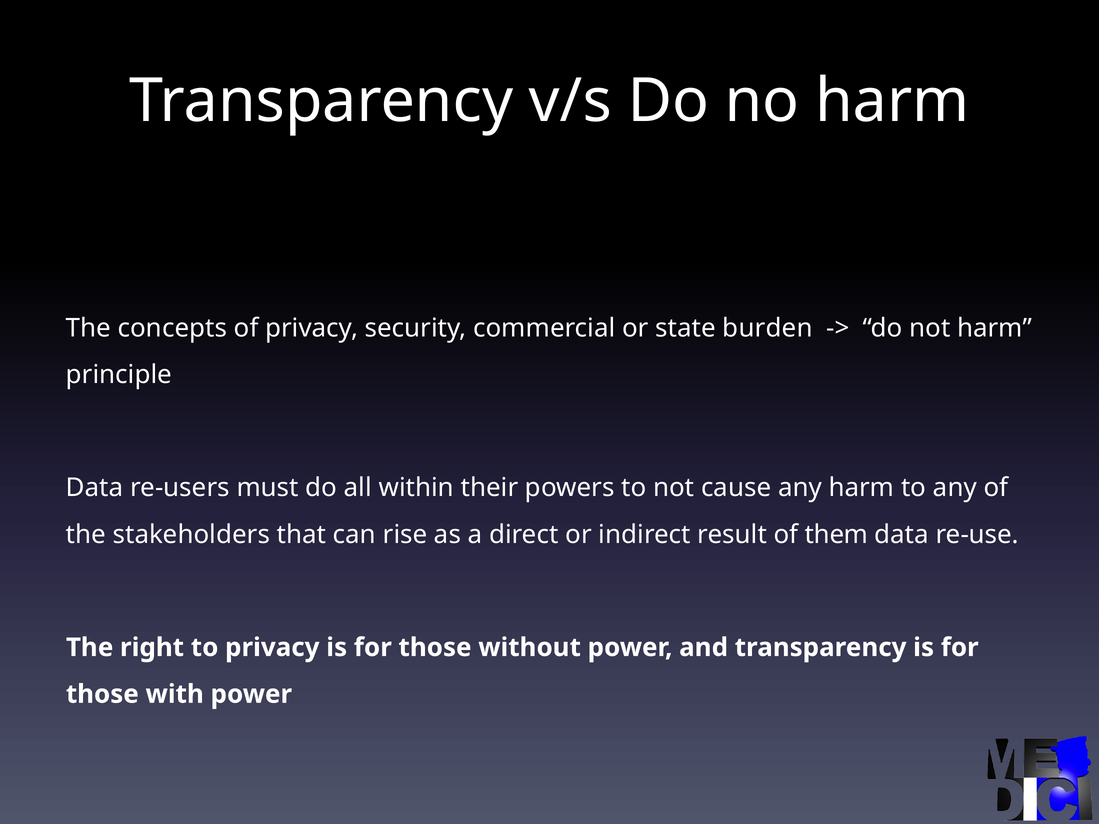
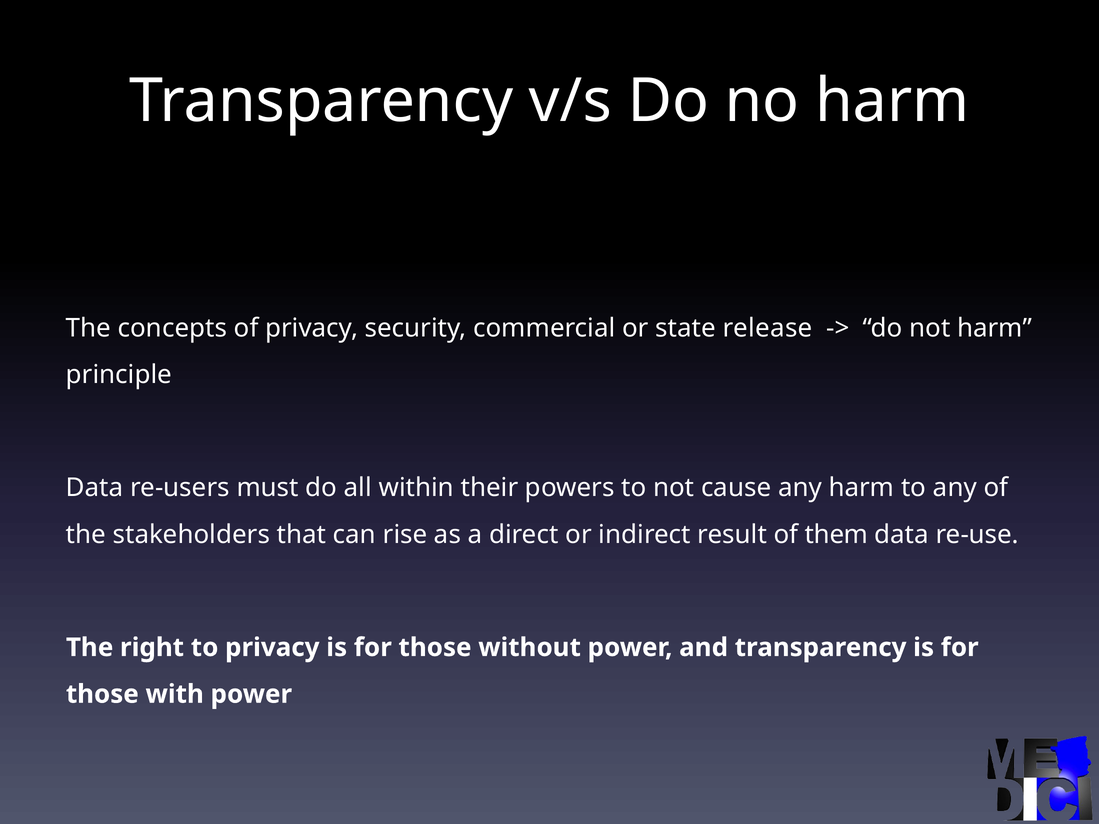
burden: burden -> release
